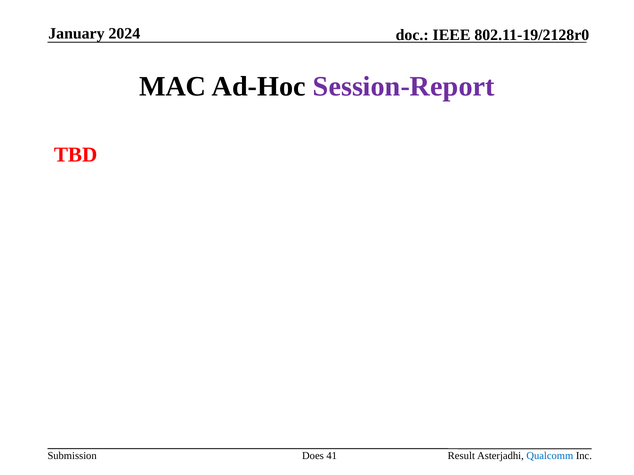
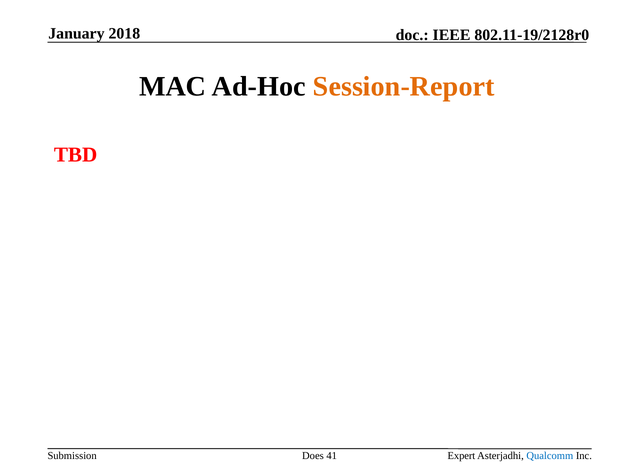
2024: 2024 -> 2018
Session-Report colour: purple -> orange
Result: Result -> Expert
